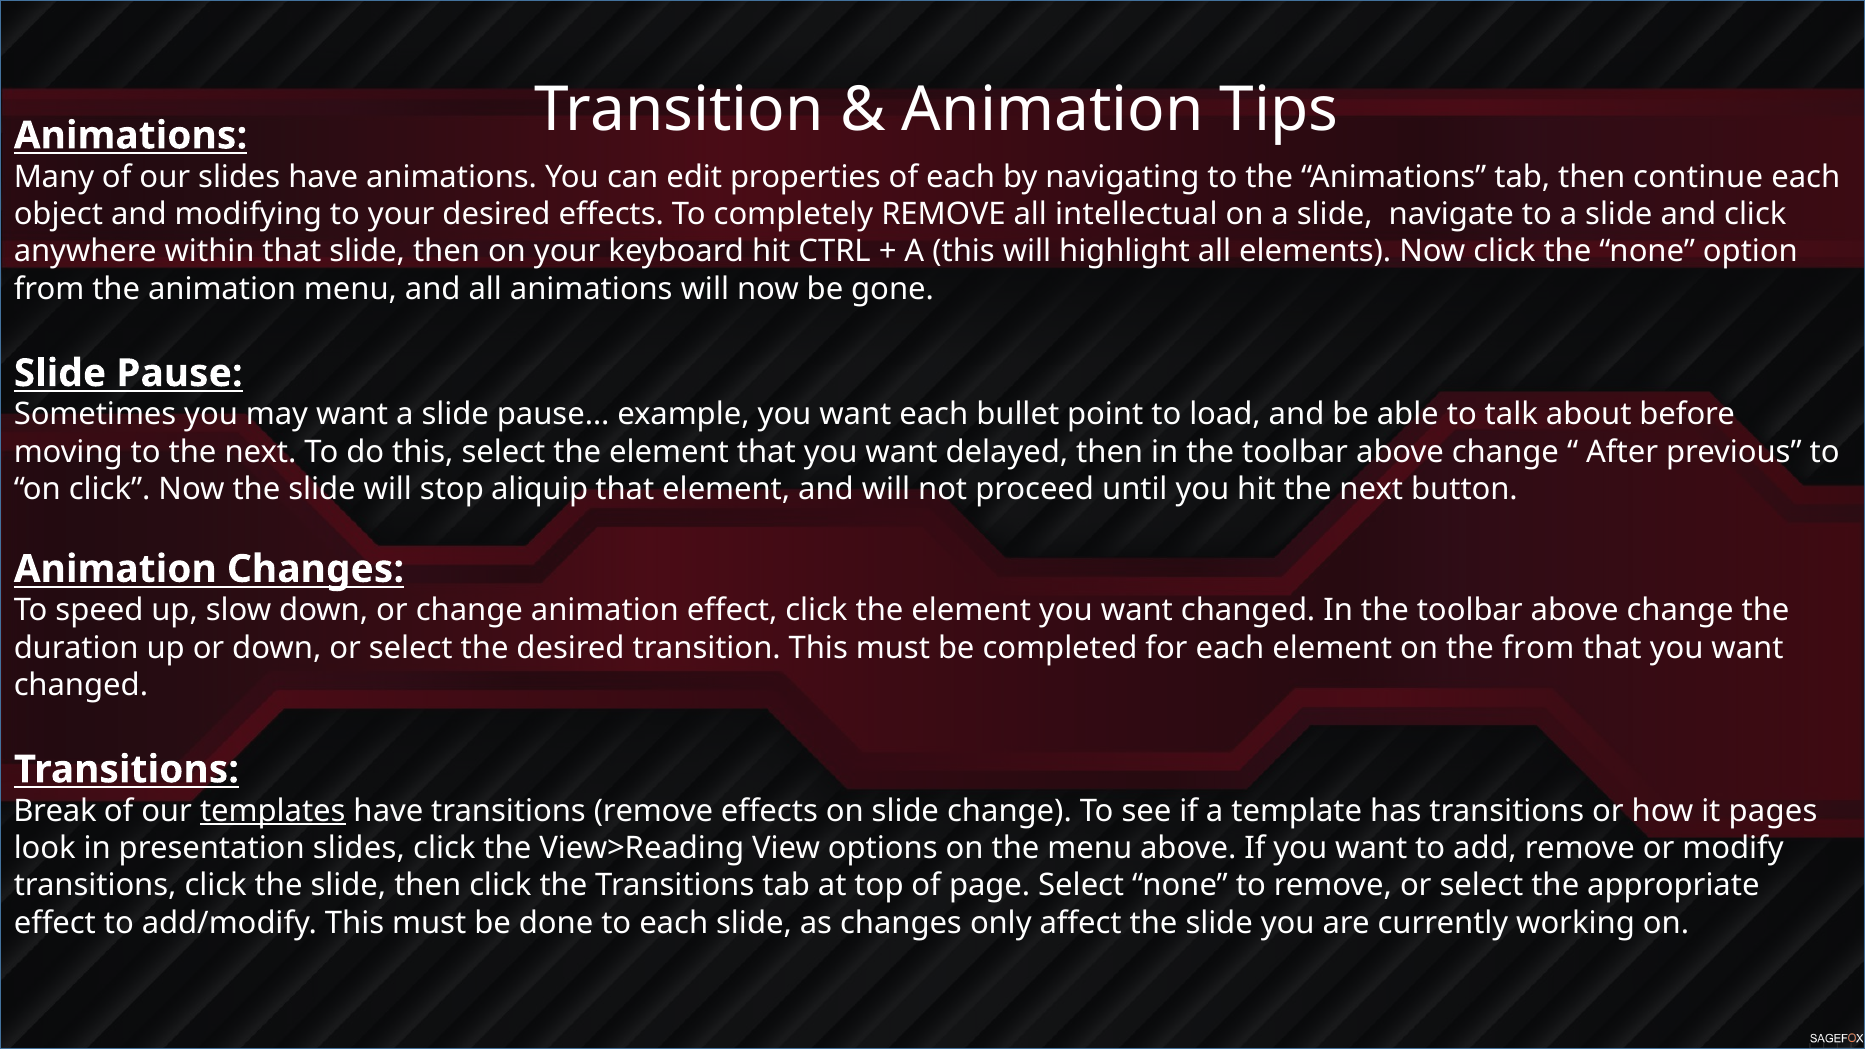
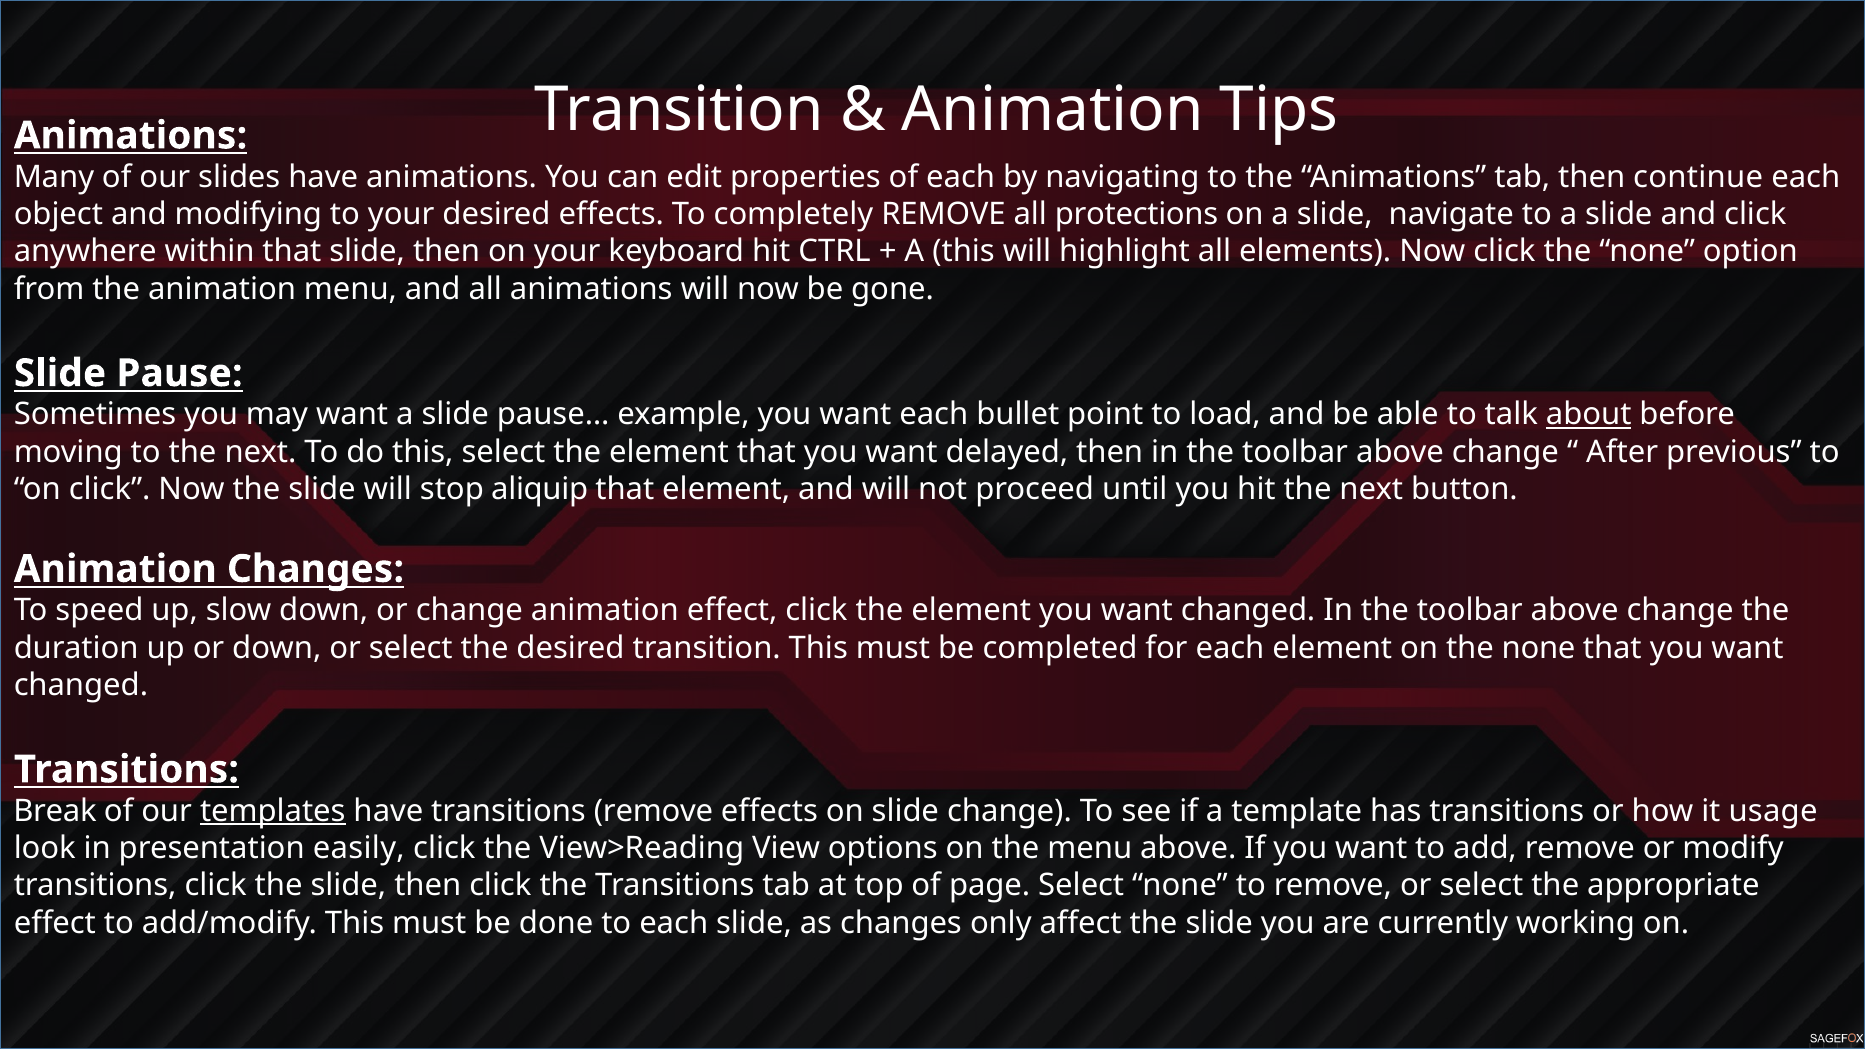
intellectual: intellectual -> protections
about underline: none -> present
on the from: from -> none
pages: pages -> usage
presentation slides: slides -> easily
